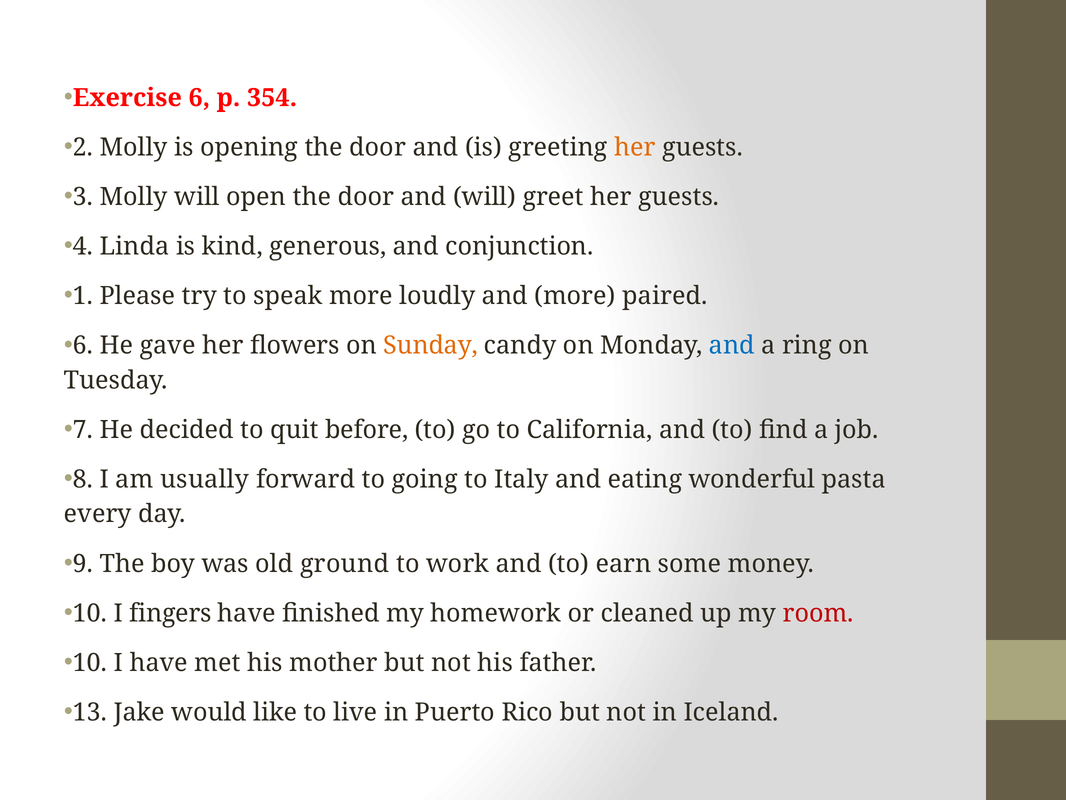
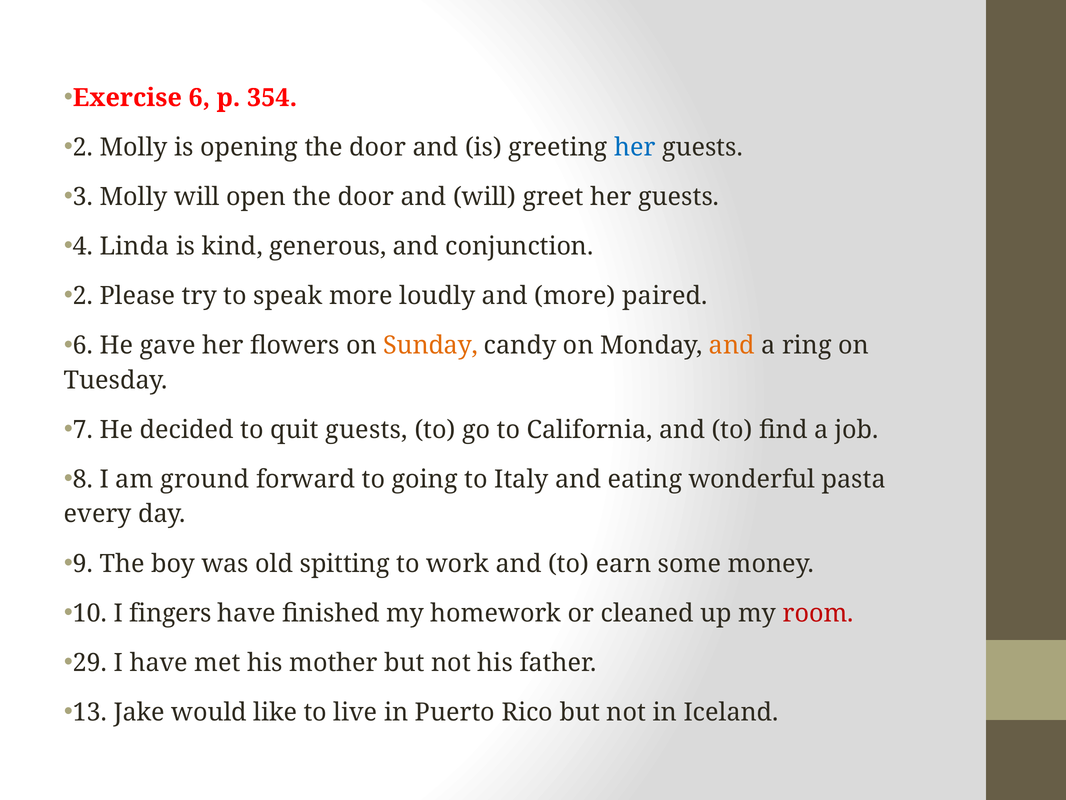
her at (635, 147) colour: orange -> blue
1 at (83, 296): 1 -> 2
and at (732, 345) colour: blue -> orange
quit before: before -> guests
usually: usually -> ground
ground: ground -> spitting
10 at (90, 662): 10 -> 29
